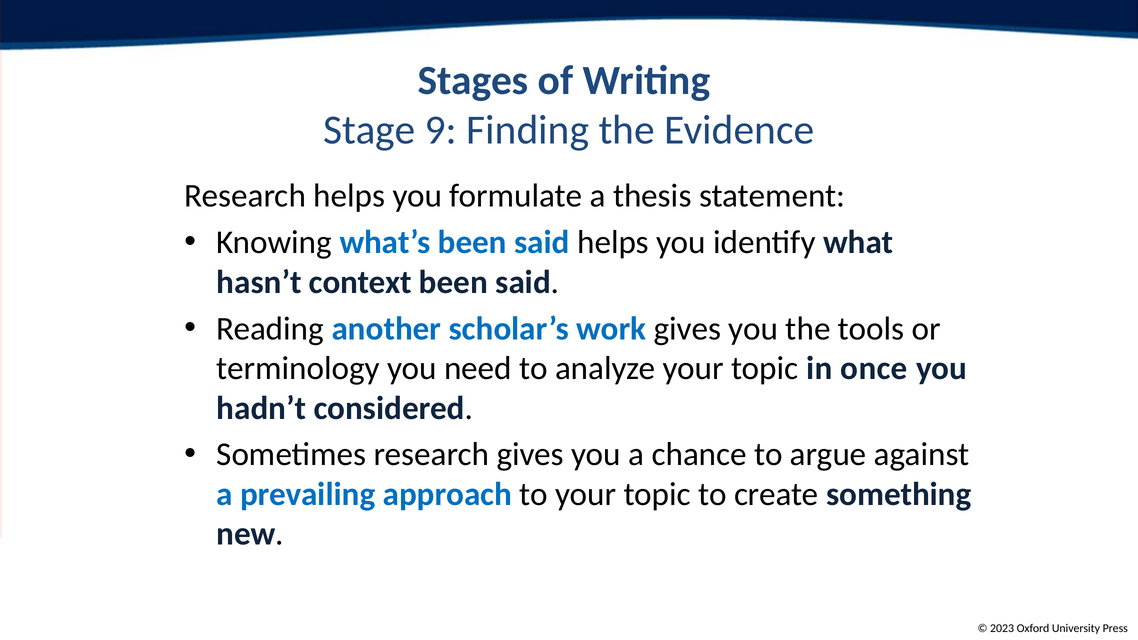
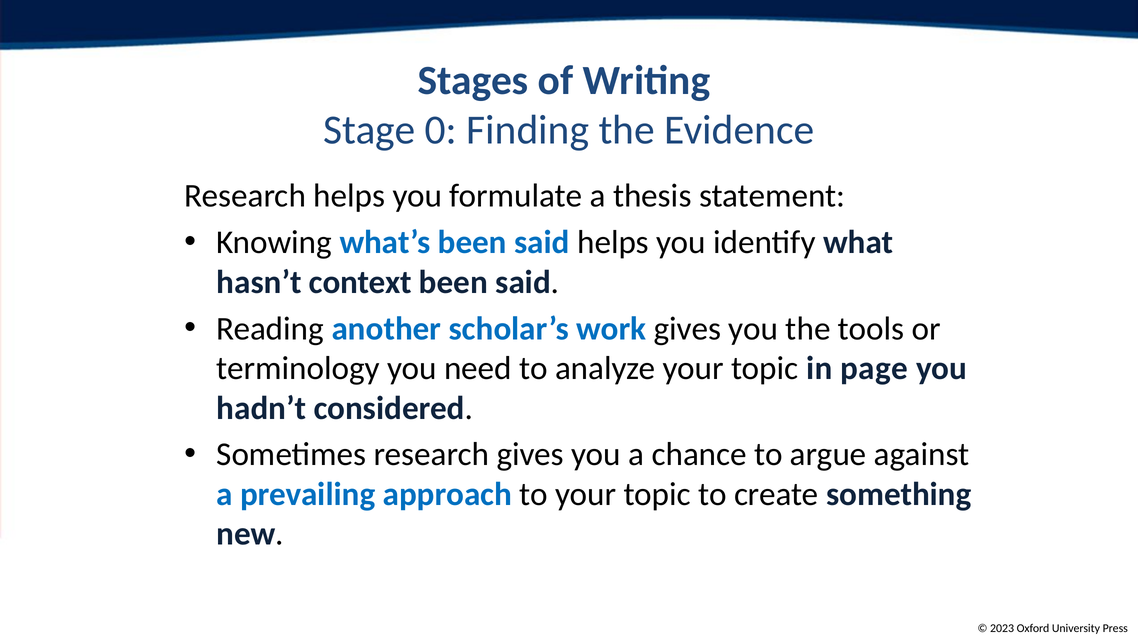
9: 9 -> 0
once: once -> page
